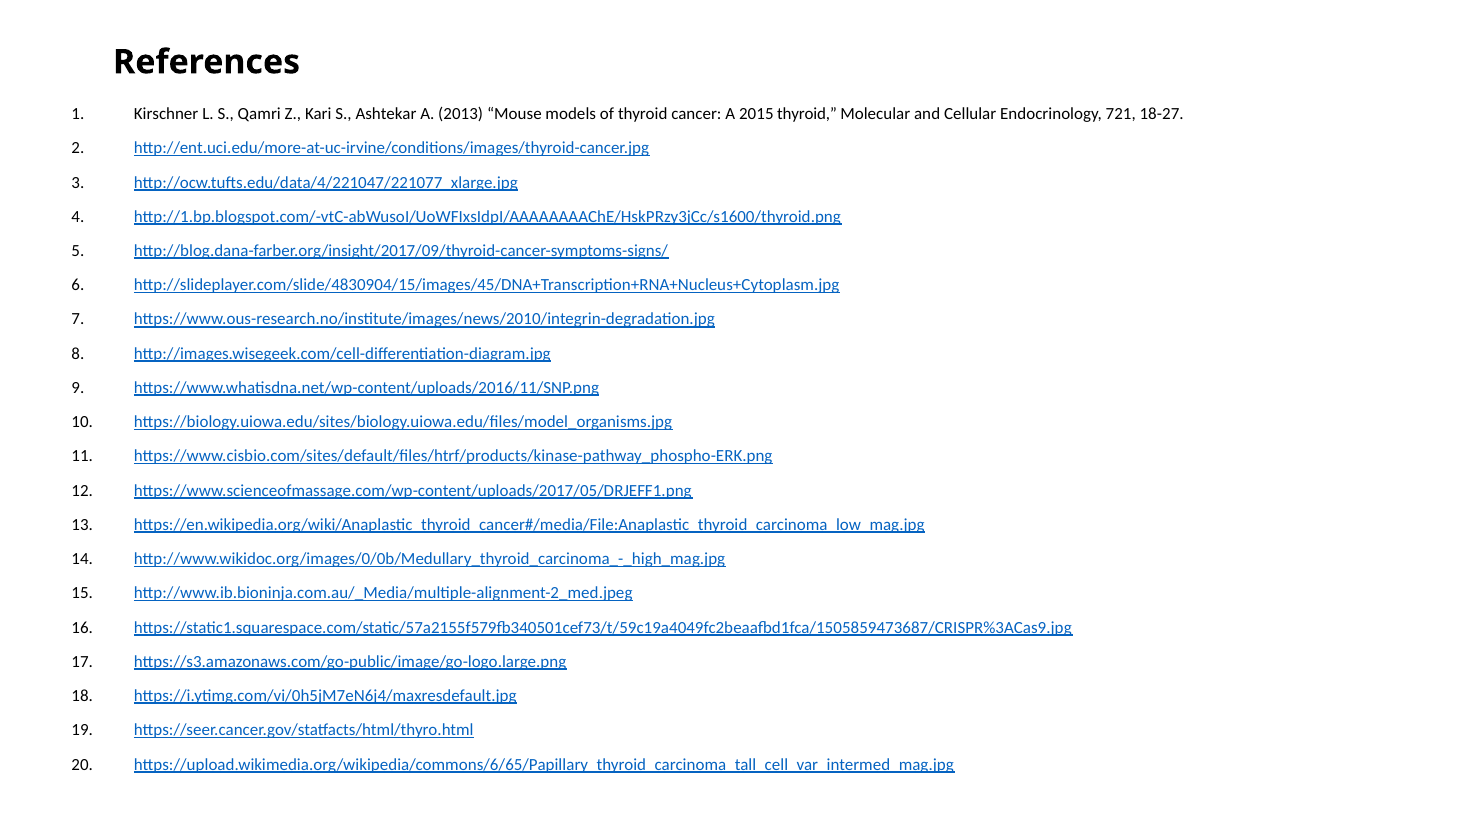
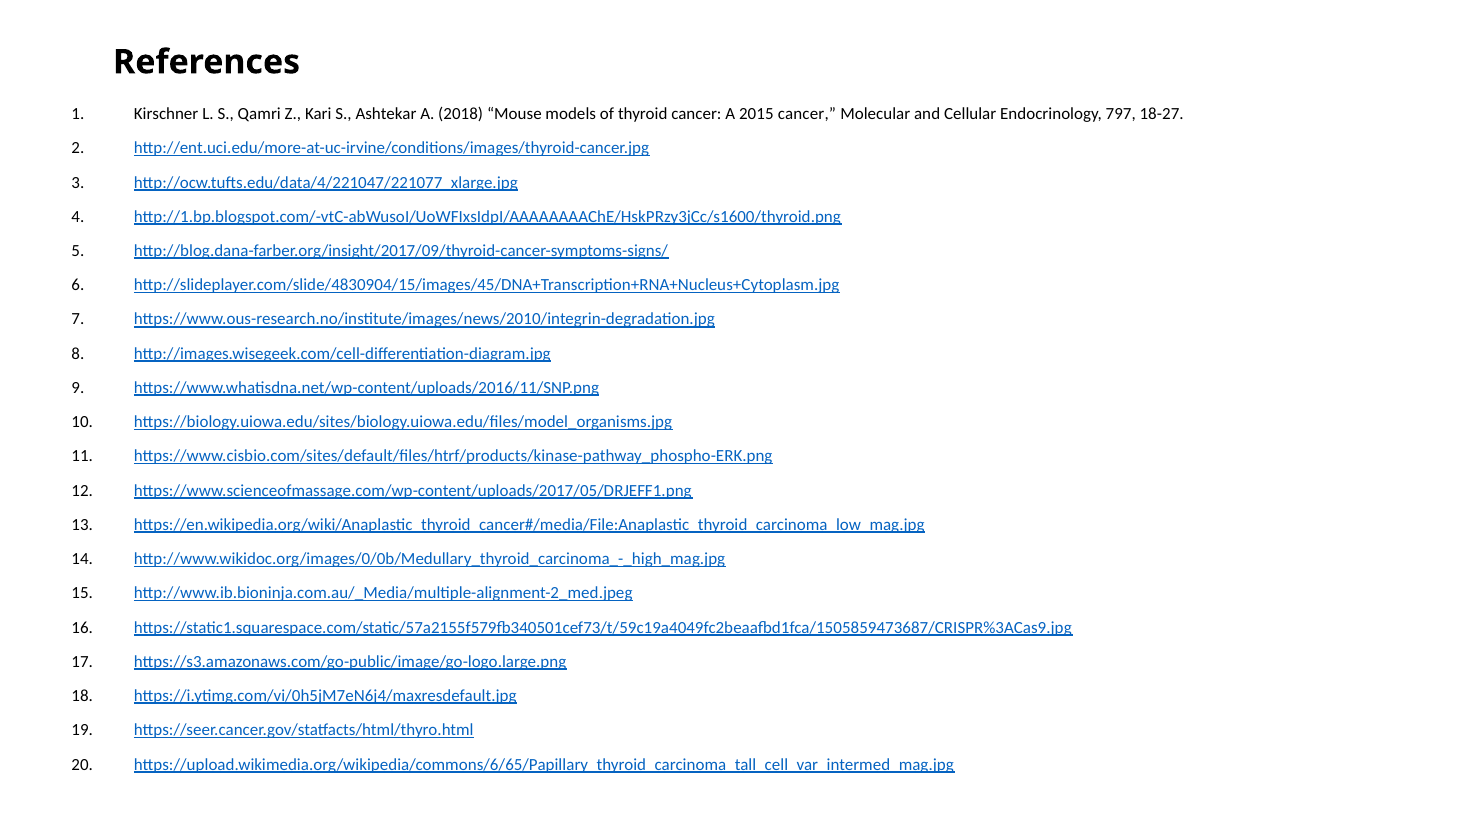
2013: 2013 -> 2018
2015 thyroid: thyroid -> cancer
721: 721 -> 797
